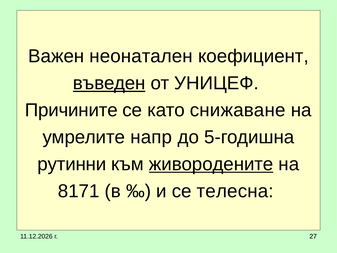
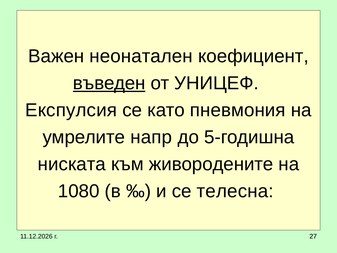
Причините: Причините -> Експулсия
снижаване: снижаване -> пневмония
рутинни: рутинни -> ниската
живородените underline: present -> none
8171: 8171 -> 1080
